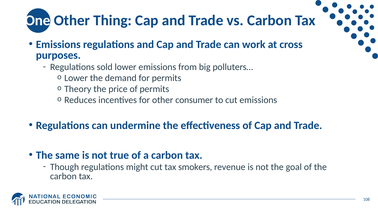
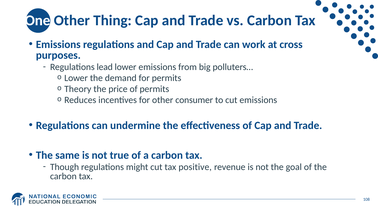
sold: sold -> lead
smokers: smokers -> positive
